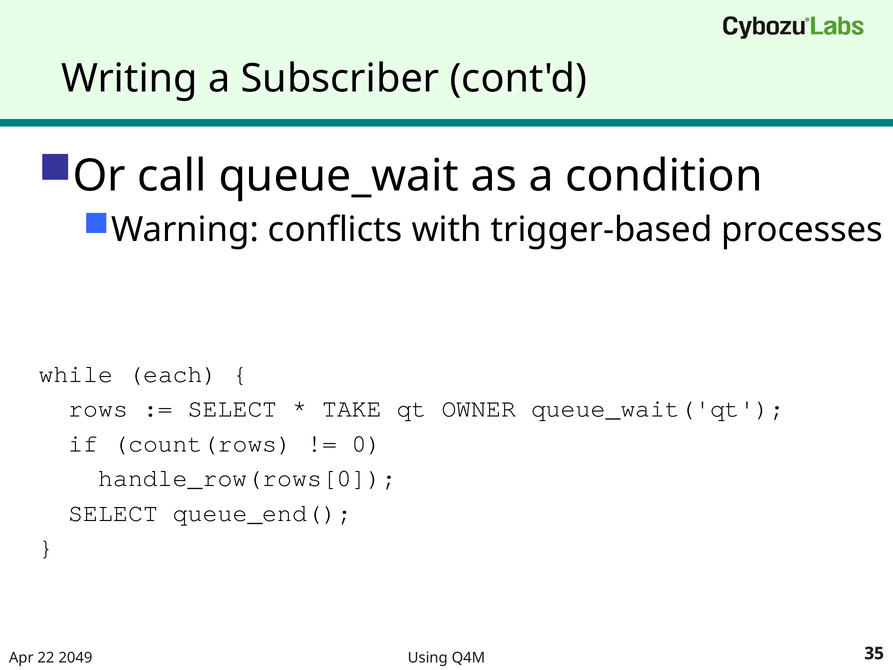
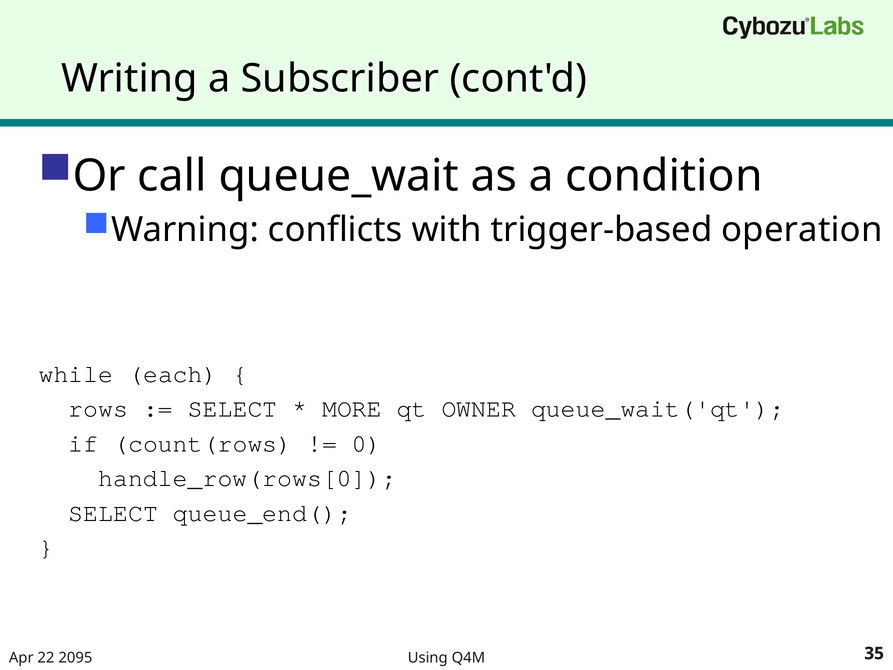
processes: processes -> operation
TAKE: TAKE -> MORE
2049: 2049 -> 2095
